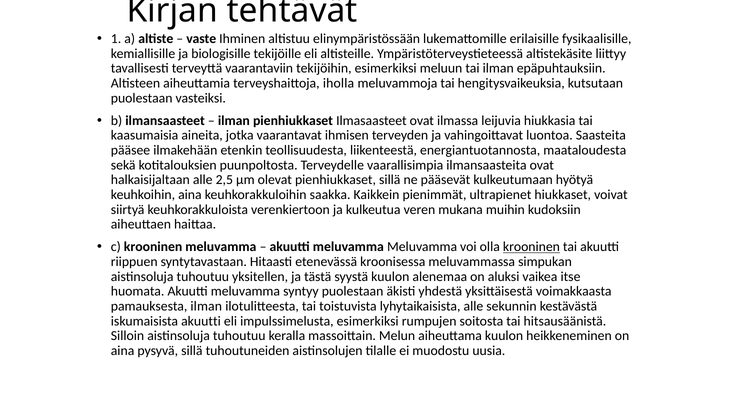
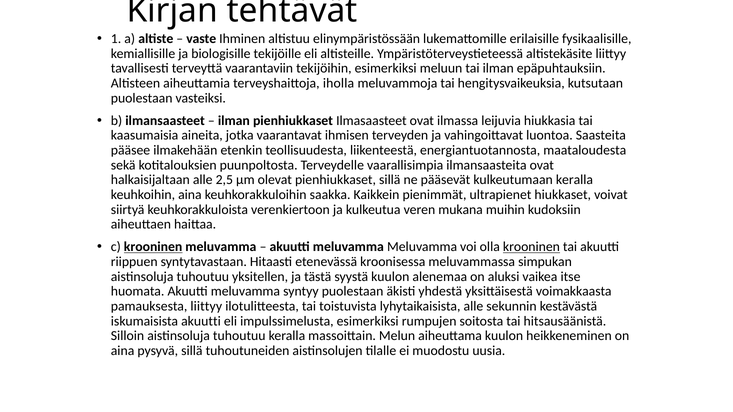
kulkeutumaan hyötyä: hyötyä -> keralla
krooninen at (153, 247) underline: none -> present
pamauksesta ilman: ilman -> liittyy
